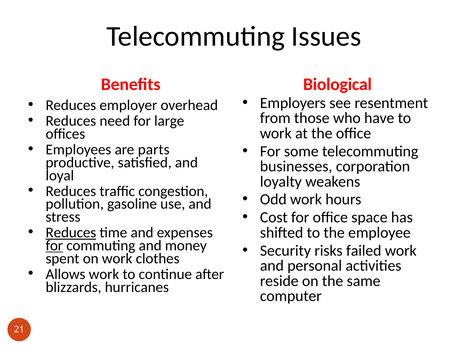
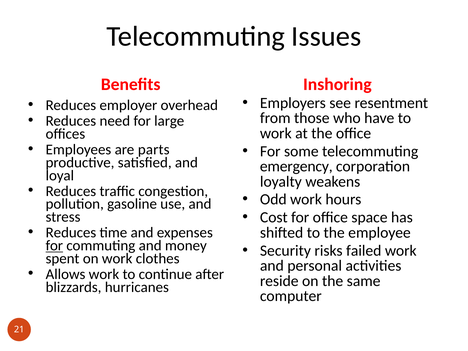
Biological: Biological -> Inshoring
businesses: businesses -> emergency
Reduces at (71, 233) underline: present -> none
